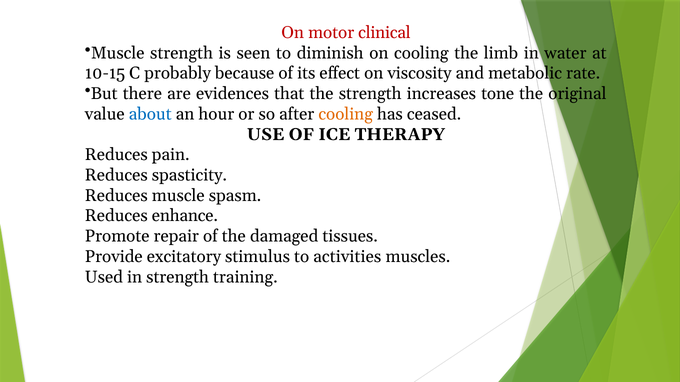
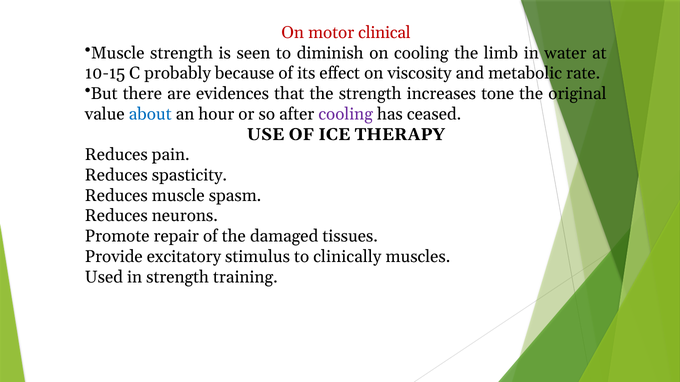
cooling at (346, 114) colour: orange -> purple
enhance: enhance -> neurons
activities: activities -> clinically
